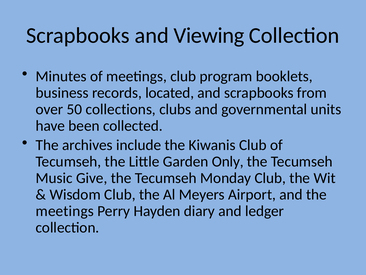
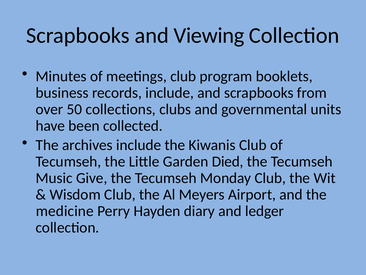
records located: located -> include
Only: Only -> Died
meetings at (65, 211): meetings -> medicine
